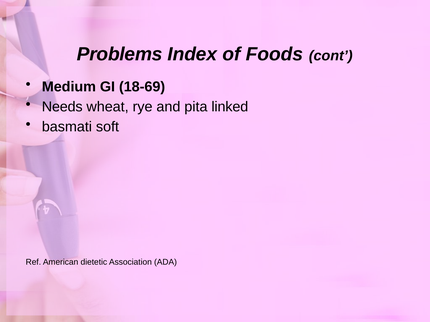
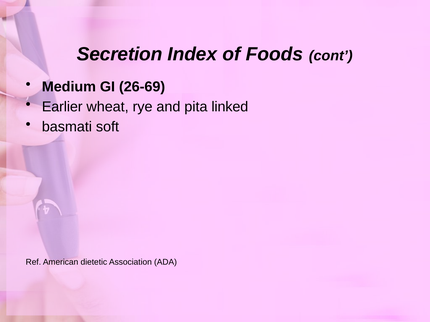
Problems: Problems -> Secretion
18-69: 18-69 -> 26-69
Needs: Needs -> Earlier
